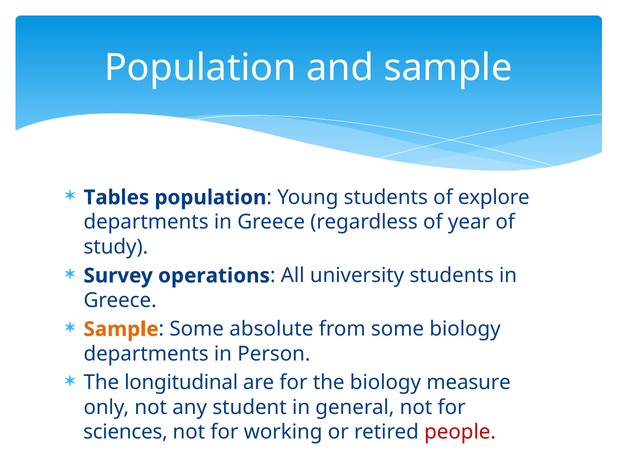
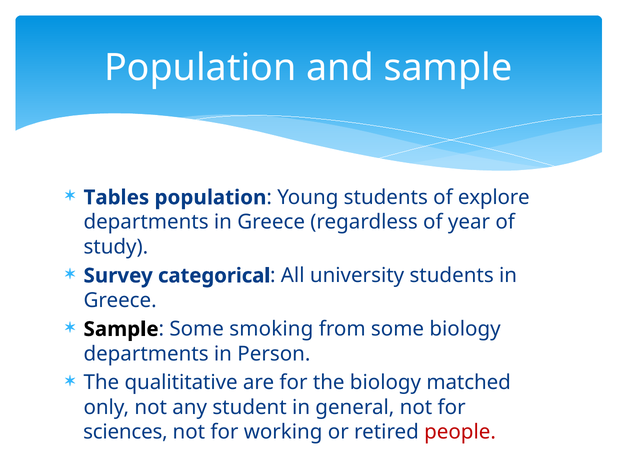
operations: operations -> categorical
Sample at (121, 329) colour: orange -> black
absolute: absolute -> smoking
longitudinal: longitudinal -> qualititative
measure: measure -> matched
